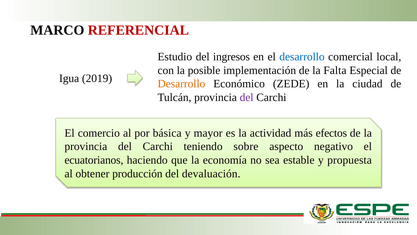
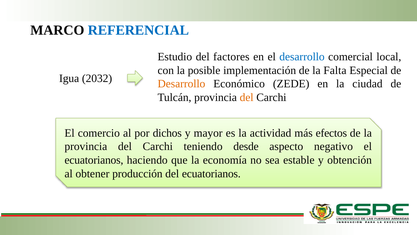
REFERENCIAL colour: red -> blue
ingresos: ingresos -> factores
2019: 2019 -> 2032
del at (247, 97) colour: purple -> orange
básica: básica -> dichos
sobre: sobre -> desde
propuesta: propuesta -> obtención
del devaluación: devaluación -> ecuatorianos
